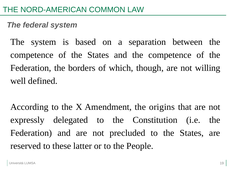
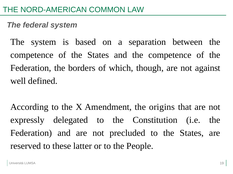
willing: willing -> against
